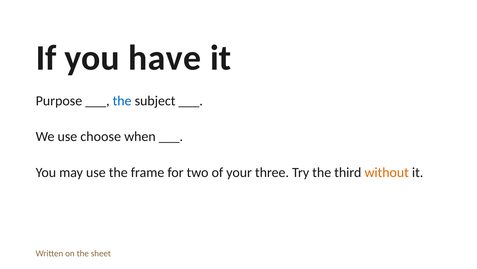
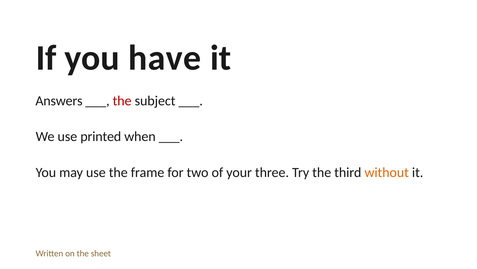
Purpose: Purpose -> Answers
the at (122, 101) colour: blue -> red
choose: choose -> printed
